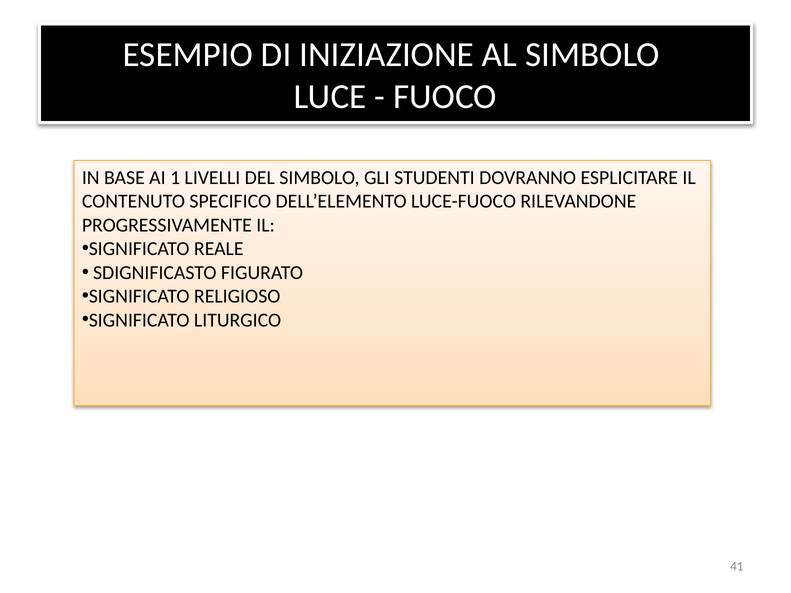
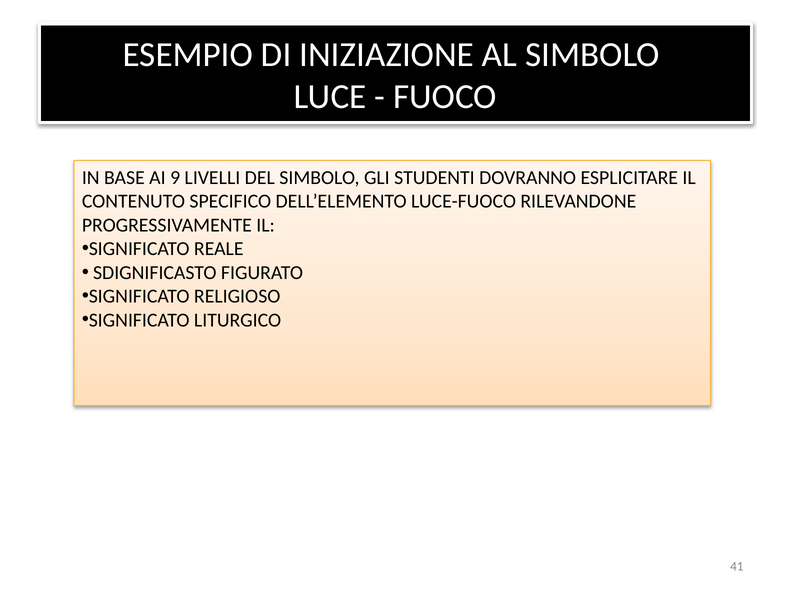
1: 1 -> 9
